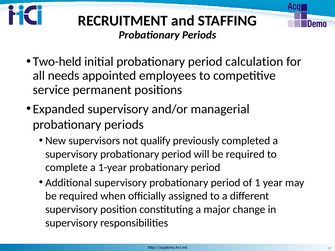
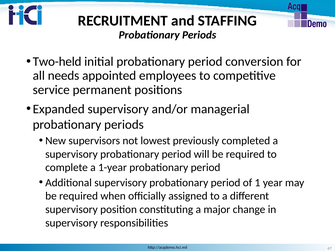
calculation: calculation -> conversion
qualify: qualify -> lowest
